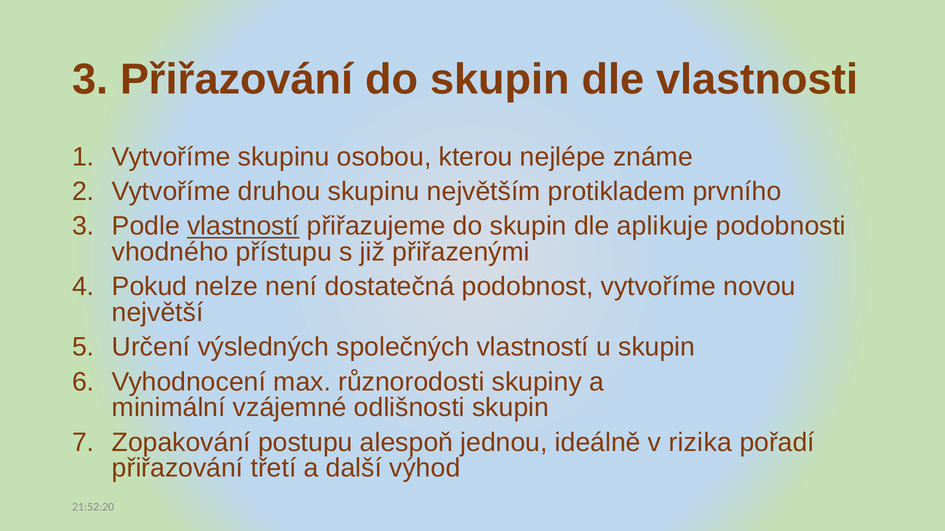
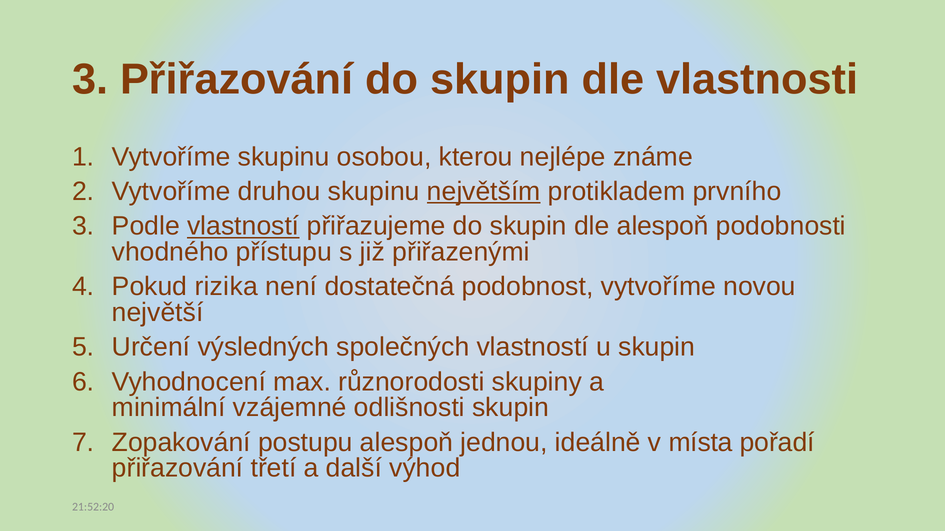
největším underline: none -> present
dle aplikuje: aplikuje -> alespoň
nelze: nelze -> rizika
rizika: rizika -> místa
